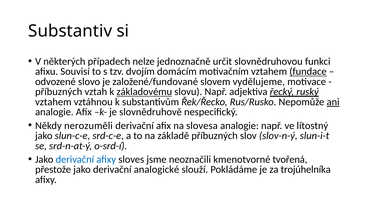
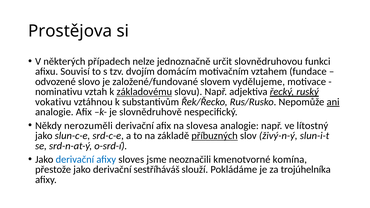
Substantiv: Substantiv -> Prostějova
fundace underline: present -> none
příbuzných at (59, 92): příbuzných -> nominativu
vztahem at (53, 102): vztahem -> vokativu
příbuzných at (215, 136) underline: none -> present
slov-n-ý: slov-n-ý -> živý-n-ý
tvořená: tvořená -> komína
analogické: analogické -> sestříháváš
